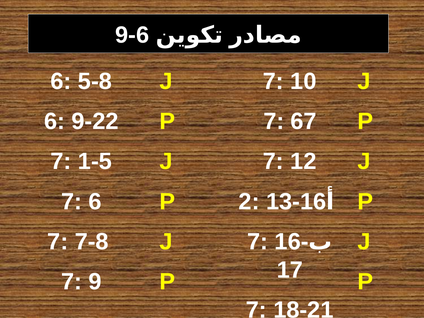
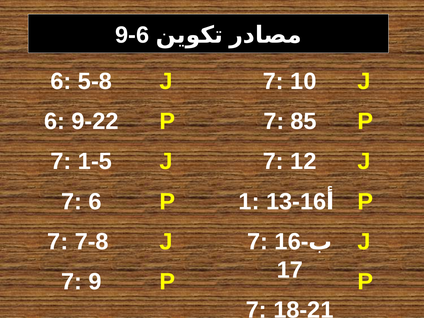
67: 67 -> 85
2: 2 -> 1
